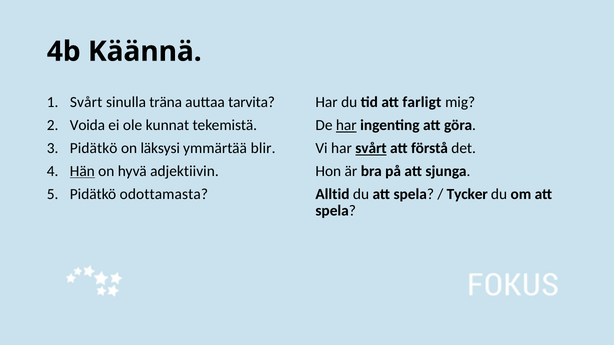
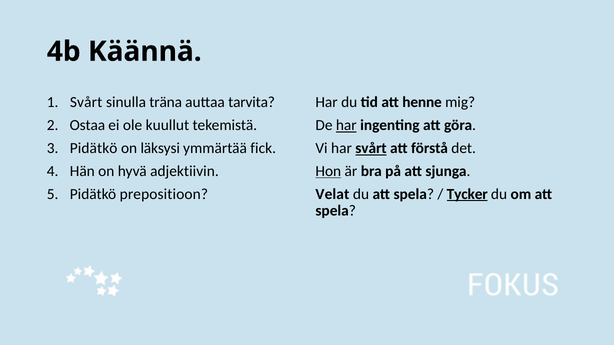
farligt: farligt -> henne
Voida: Voida -> Ostaa
kunnat: kunnat -> kuullut
blir: blir -> fick
Hän underline: present -> none
Hon underline: none -> present
odottamasta: odottamasta -> prepositioon
Alltid: Alltid -> Velat
Tycker underline: none -> present
